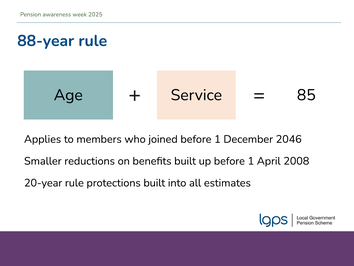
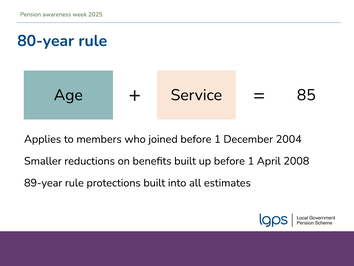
88-year: 88-year -> 80-year
2046: 2046 -> 2004
20-year: 20-year -> 89-year
